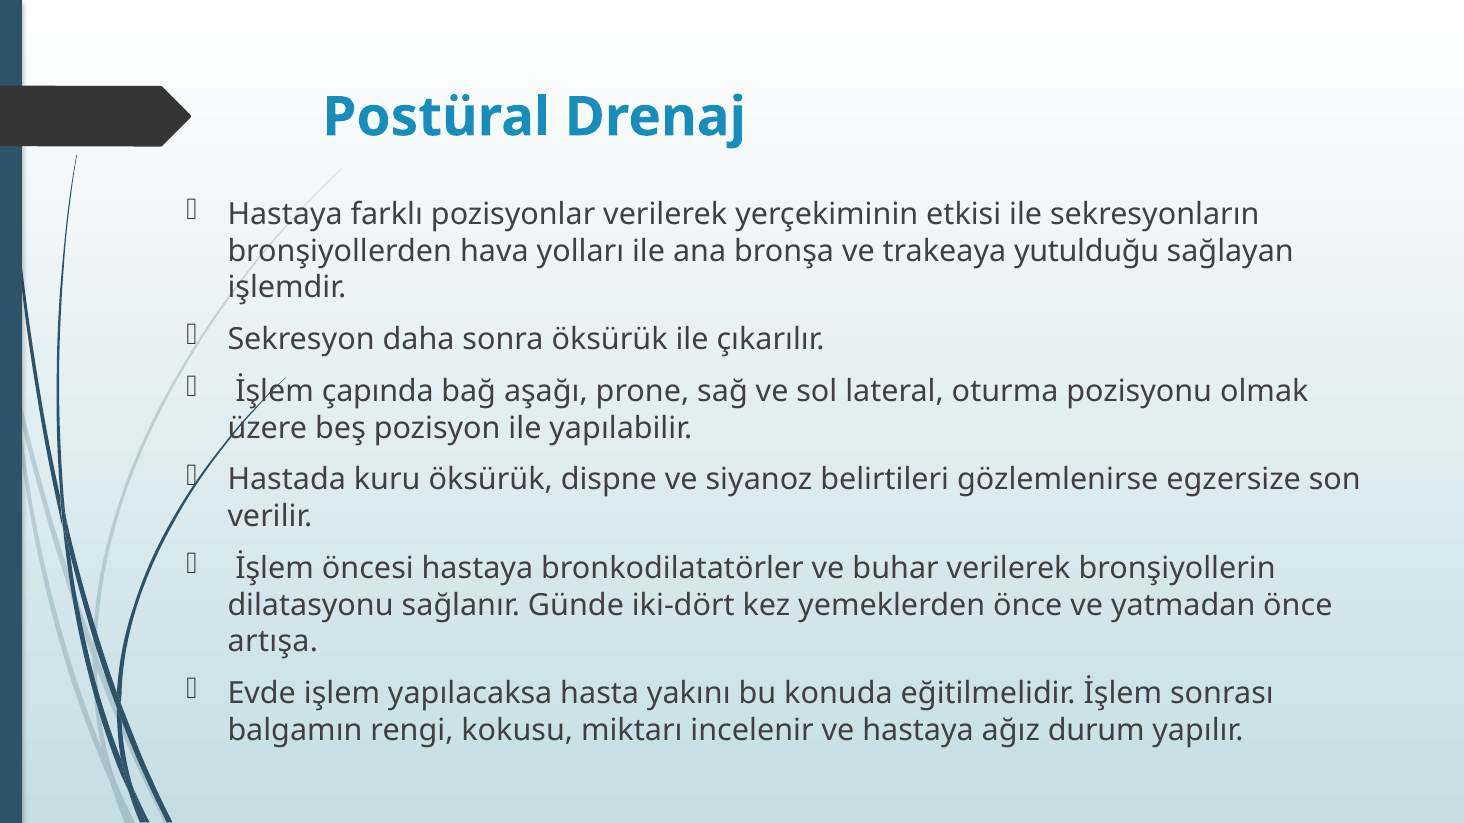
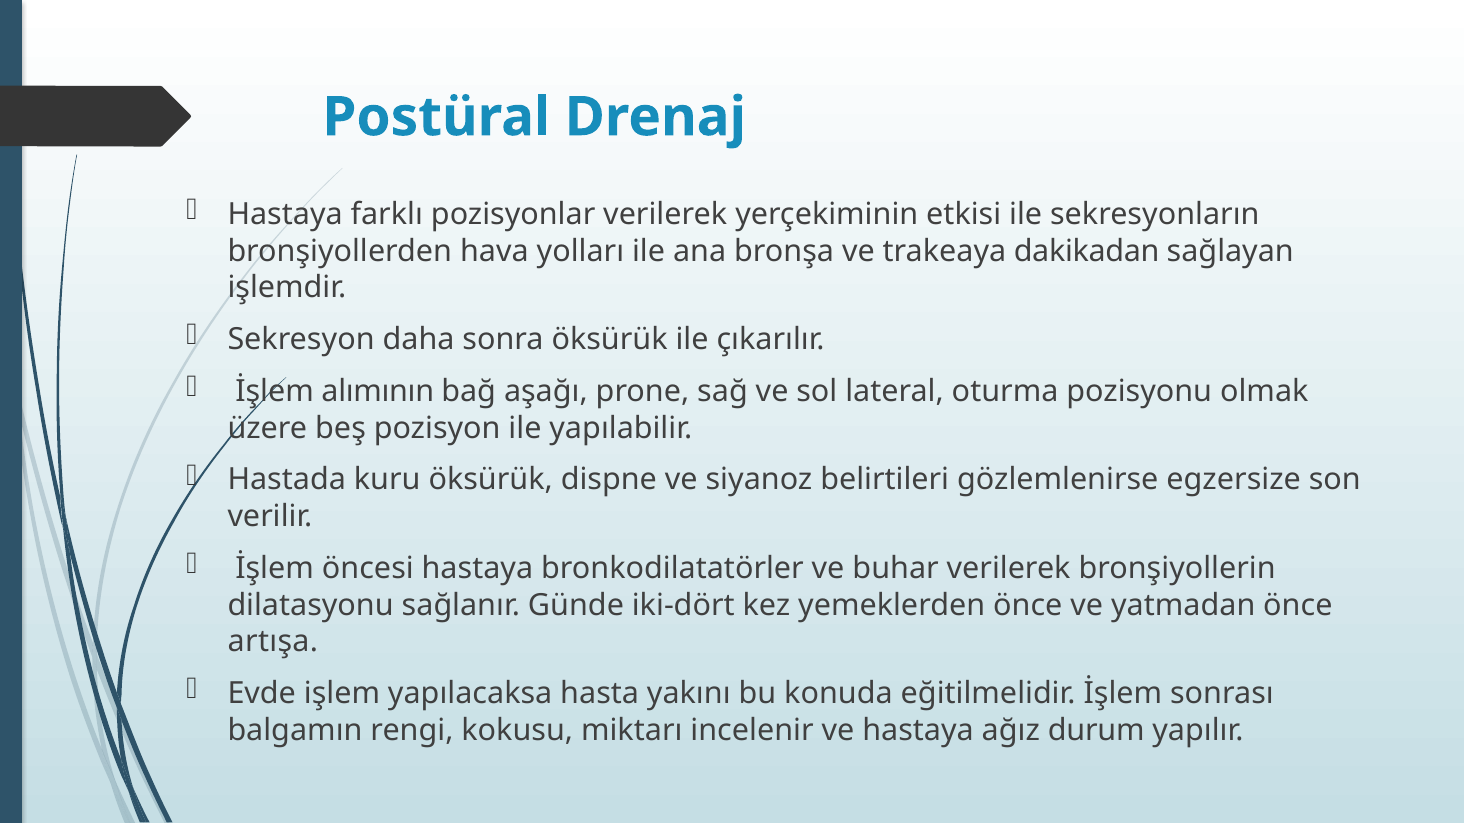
yutulduğu: yutulduğu -> dakikadan
çapında: çapında -> alımının
